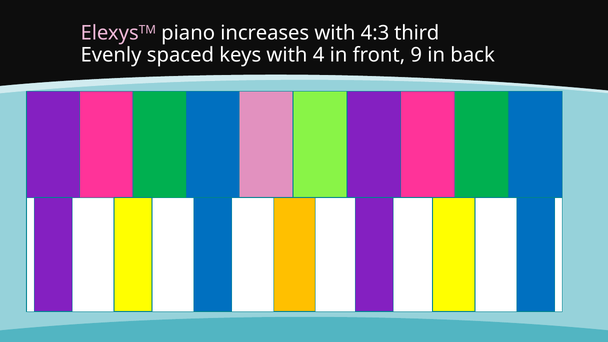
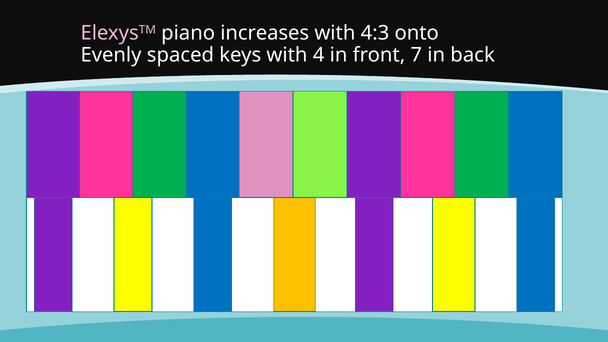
third: third -> onto
9: 9 -> 7
